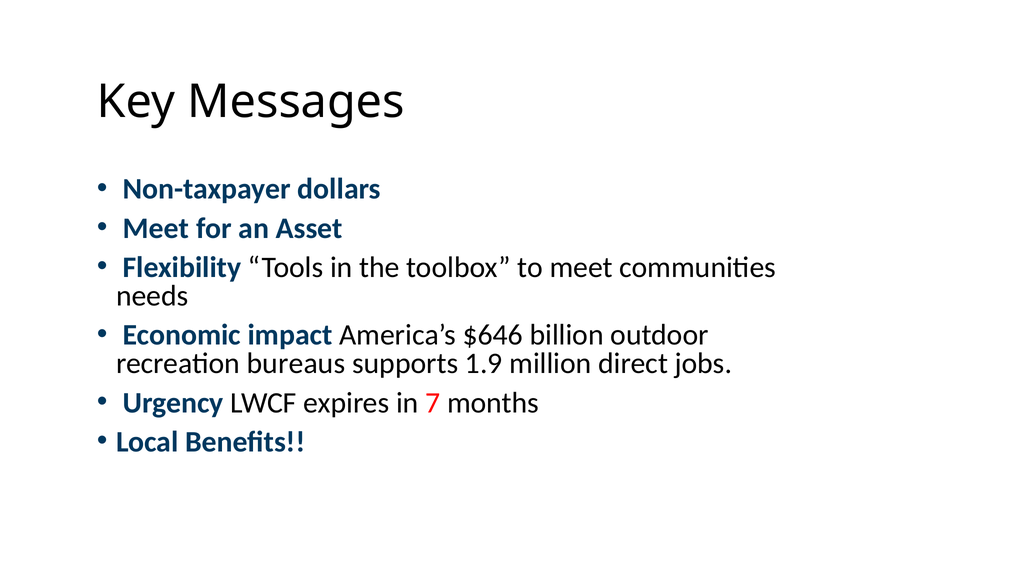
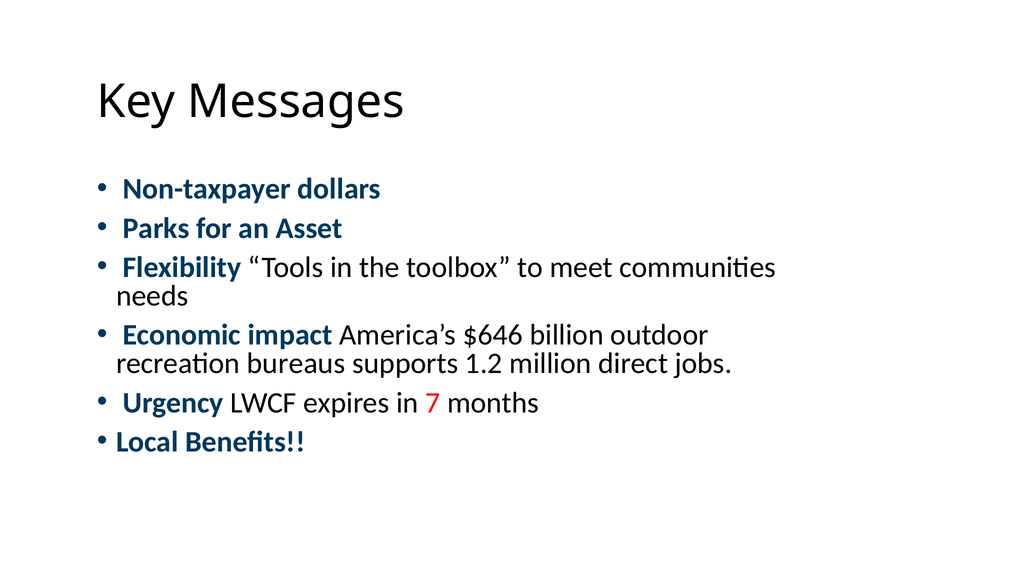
Meet at (156, 228): Meet -> Parks
1.9: 1.9 -> 1.2
